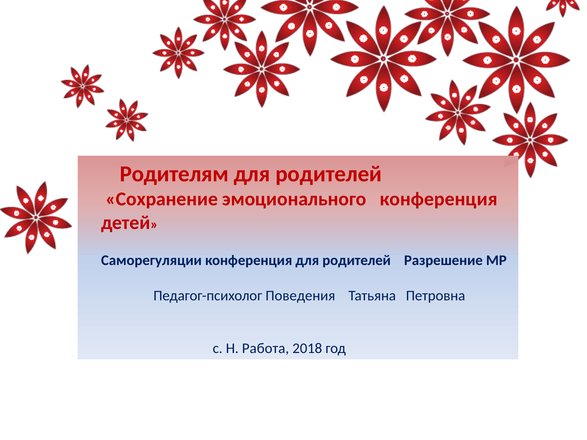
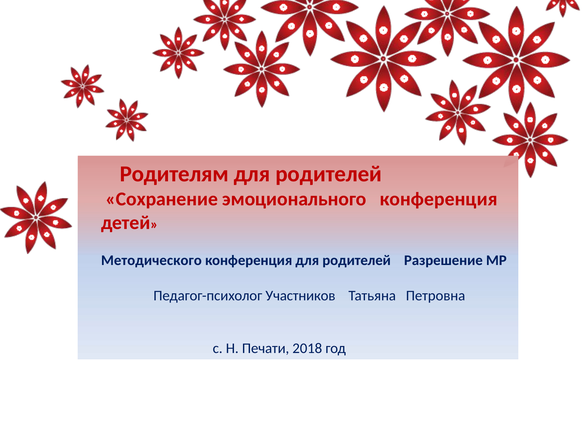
Саморегуляции: Саморегуляции -> Методического
Поведения: Поведения -> Участников
Работа: Работа -> Печати
